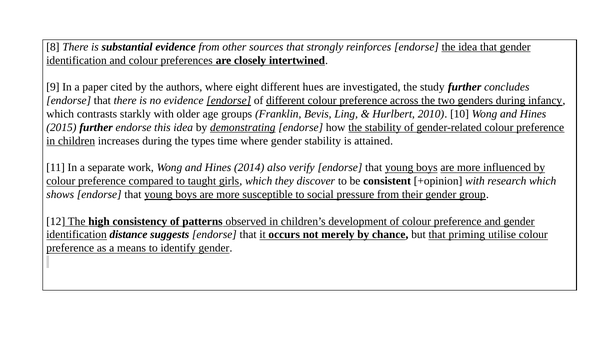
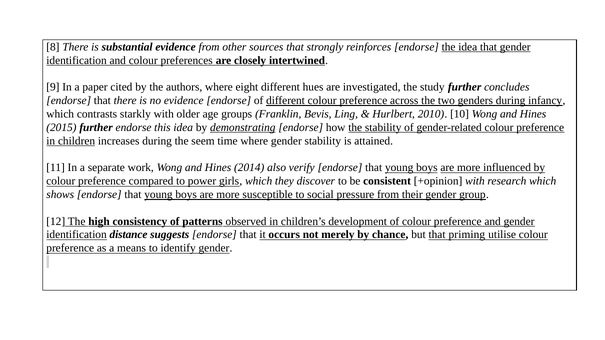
endorse at (229, 101) underline: present -> none
types: types -> seem
taught: taught -> power
